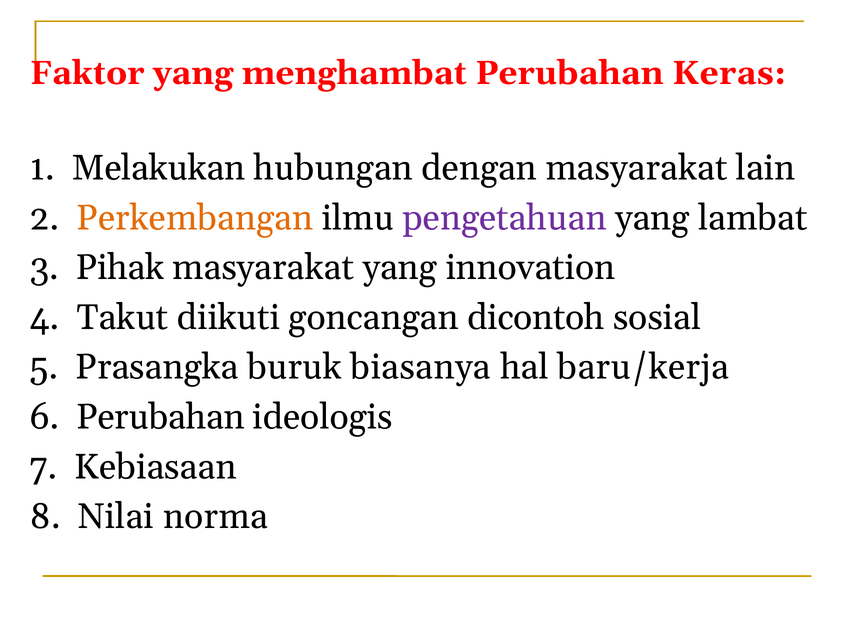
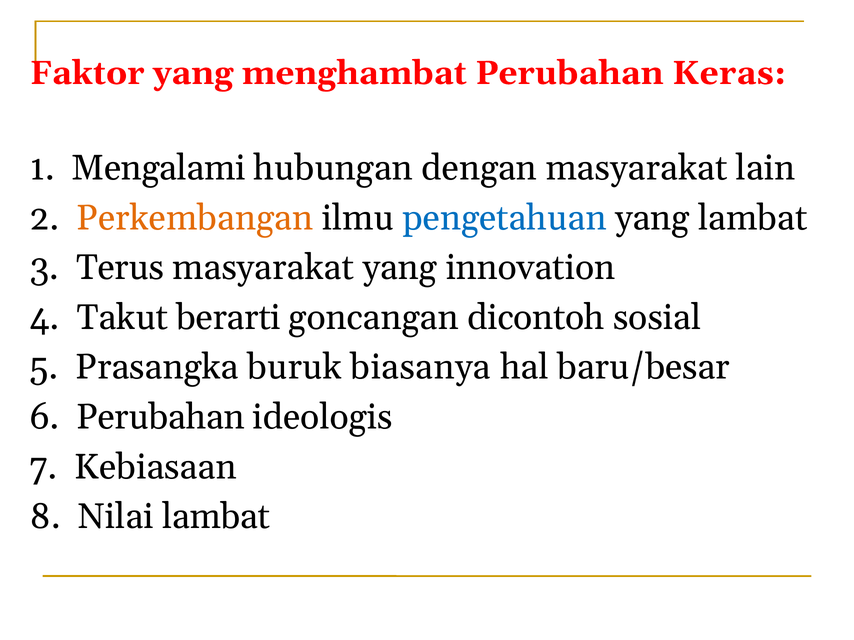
Melakukan: Melakukan -> Mengalami
pengetahuan colour: purple -> blue
Pihak: Pihak -> Terus
diikuti: diikuti -> berarti
baru/kerja: baru/kerja -> baru/besar
Nilai norma: norma -> lambat
